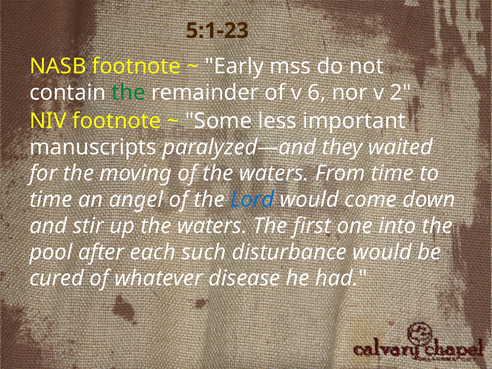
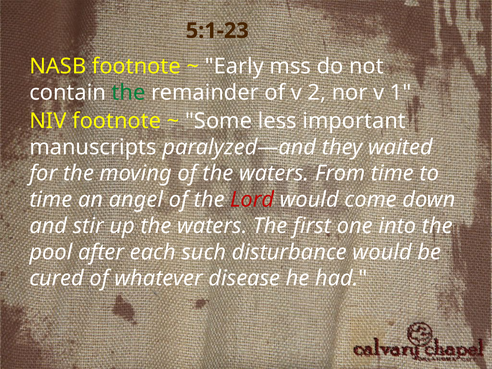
6: 6 -> 2
2: 2 -> 1
Lord colour: blue -> red
